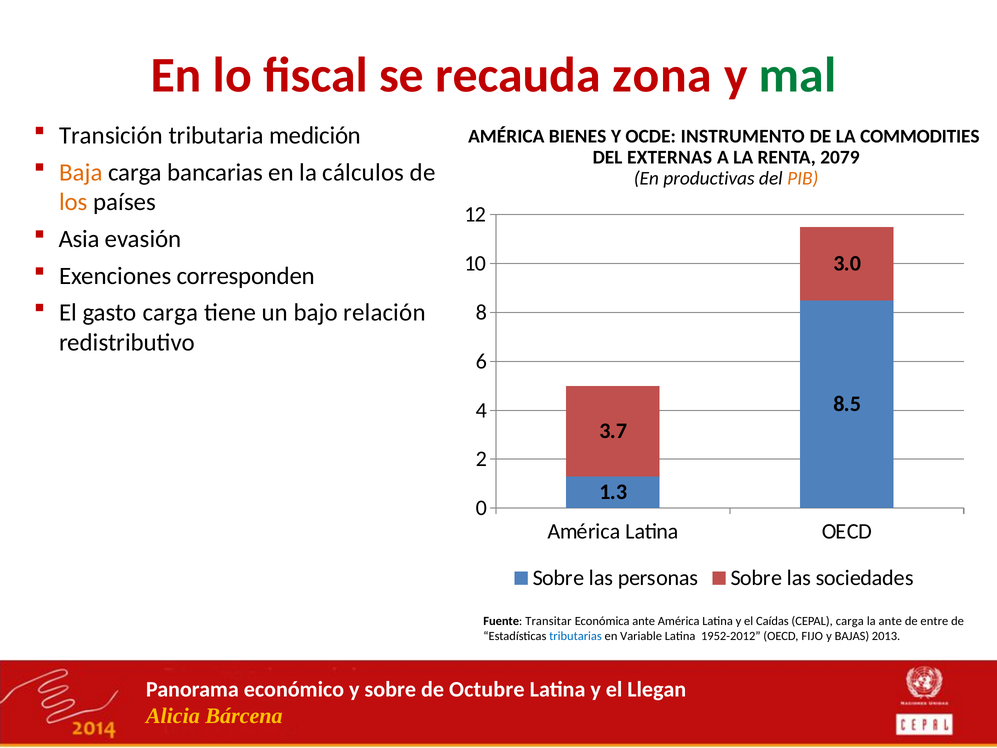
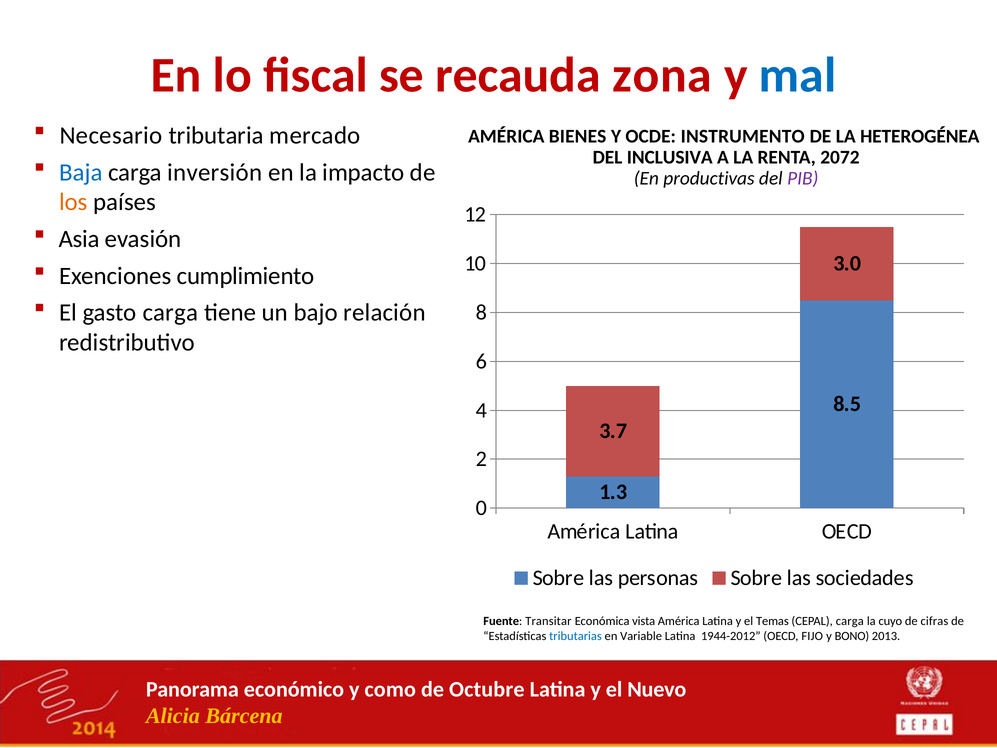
mal colour: green -> blue
Transición: Transición -> Necesario
medición: medición -> mercado
COMMODITIES: COMMODITIES -> HETEROGÉNEA
EXTERNAS: EXTERNAS -> INCLUSIVA
2079: 2079 -> 2072
Baja colour: orange -> blue
bancarias: bancarias -> inversión
cálculos: cálculos -> impacto
PIB colour: orange -> purple
corresponden: corresponden -> cumplimiento
Económica ante: ante -> vista
Caídas: Caídas -> Temas
la ante: ante -> cuyo
entre: entre -> cifras
1952-2012: 1952-2012 -> 1944-2012
BAJAS: BAJAS -> BONO
y sobre: sobre -> como
Llegan: Llegan -> Nuevo
